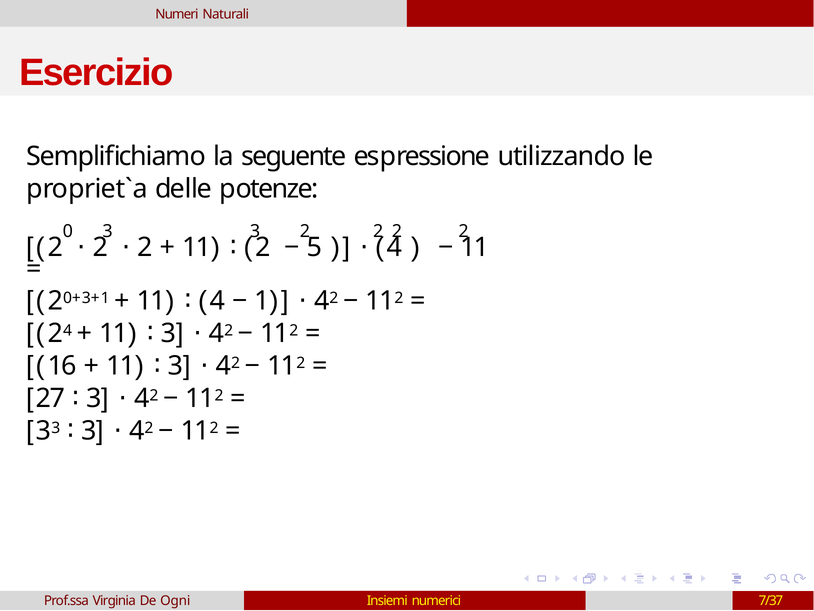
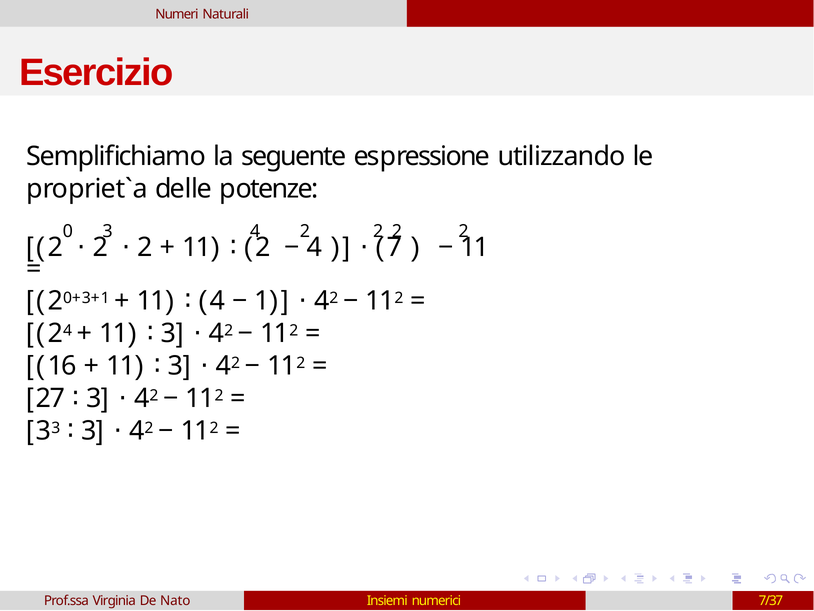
3 3: 3 -> 4
5 at (314, 248): 5 -> 4
4 at (395, 248): 4 -> 7
Ogni: Ogni -> Nato
